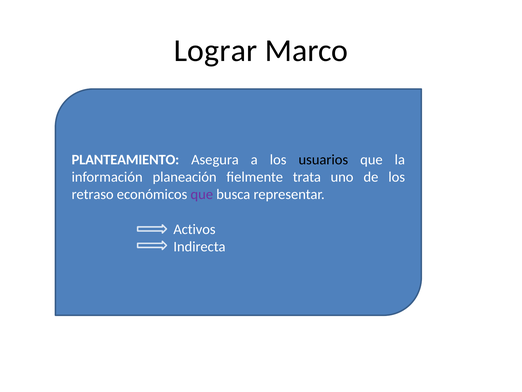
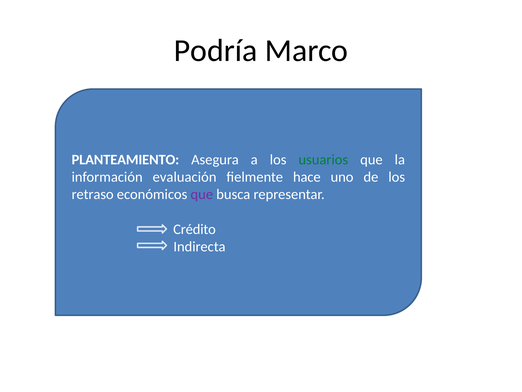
Lograr: Lograr -> Podría
usuarios colour: black -> green
planeación: planeación -> evaluación
trata: trata -> hace
Activos: Activos -> Crédito
